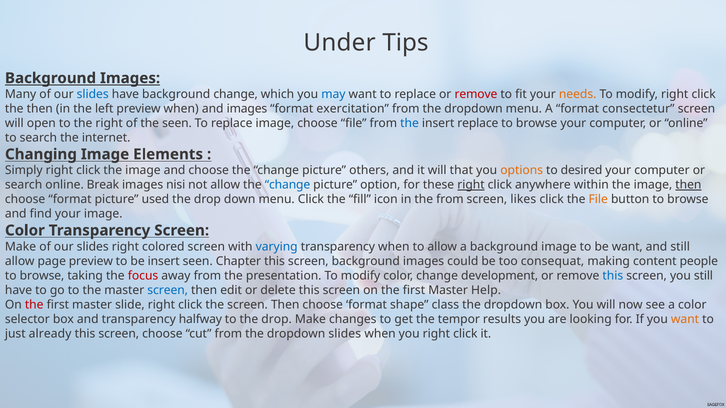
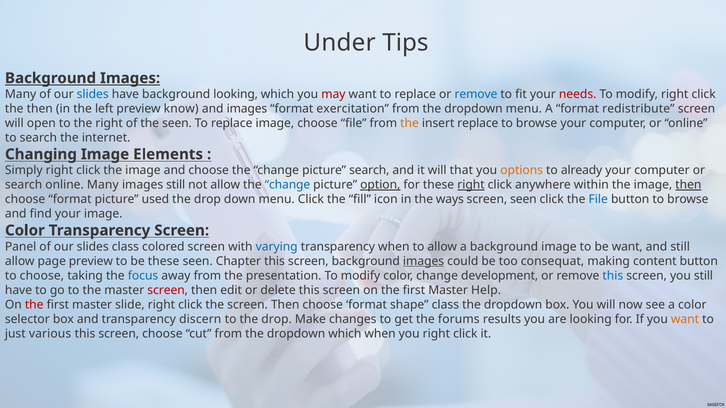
background change: change -> looking
may colour: blue -> red
remove at (476, 94) colour: red -> blue
needs colour: orange -> red
preview when: when -> know
consectetur: consectetur -> redistribute
the at (409, 123) colour: blue -> orange
picture others: others -> search
desired: desired -> already
online Break: Break -> Many
images nisi: nisi -> still
option underline: none -> present
the from: from -> ways
screen likes: likes -> seen
File at (598, 200) colour: orange -> blue
Make at (21, 247): Make -> Panel
slides right: right -> class
be insert: insert -> these
images at (424, 261) underline: none -> present
content people: people -> button
browse at (42, 276): browse -> choose
focus colour: red -> blue
screen at (168, 290) colour: blue -> red
halfway: halfway -> discern
tempor: tempor -> forums
already: already -> various
dropdown slides: slides -> which
